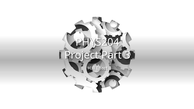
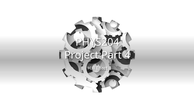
3: 3 -> 4
